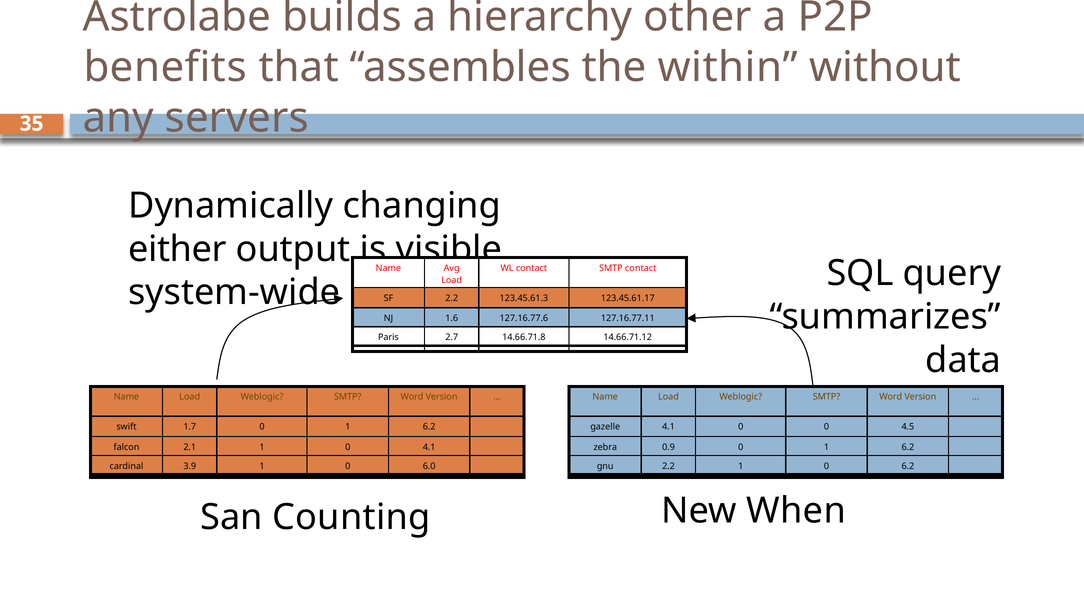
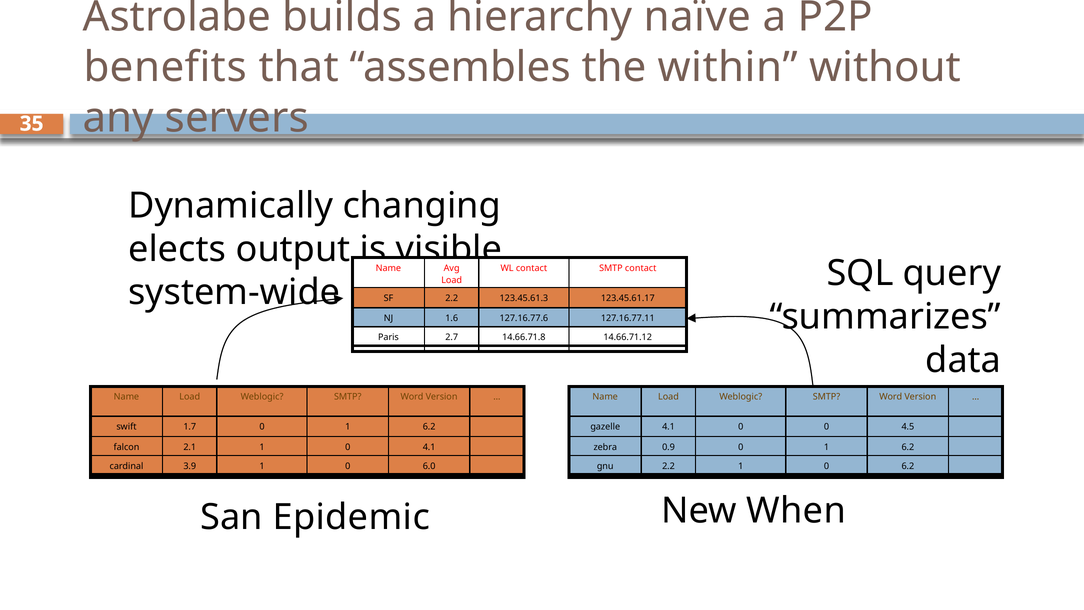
other: other -> naïve
either: either -> elects
Counting: Counting -> Epidemic
